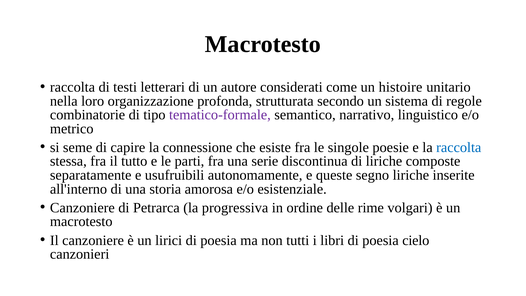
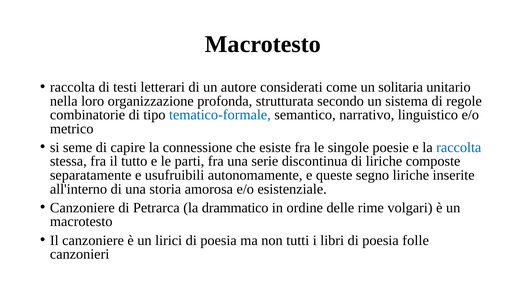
histoire: histoire -> solitaria
tematico-formale colour: purple -> blue
progressiva: progressiva -> drammatico
cielo: cielo -> folle
